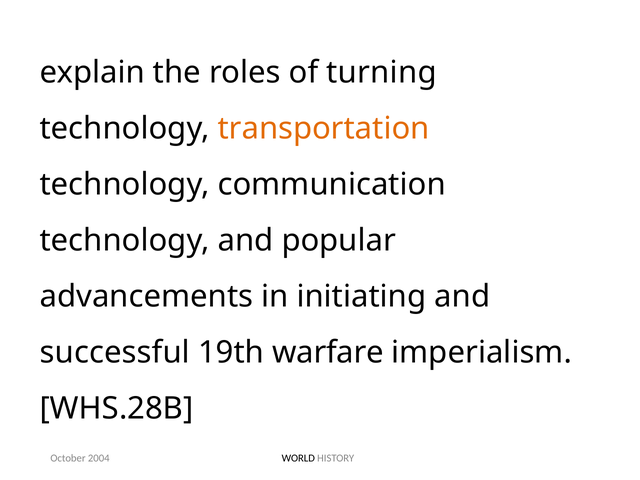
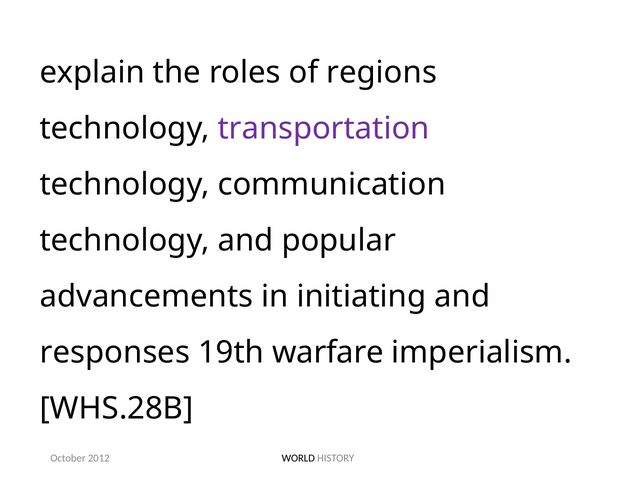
turning: turning -> regions
transportation colour: orange -> purple
successful: successful -> responses
2004: 2004 -> 2012
